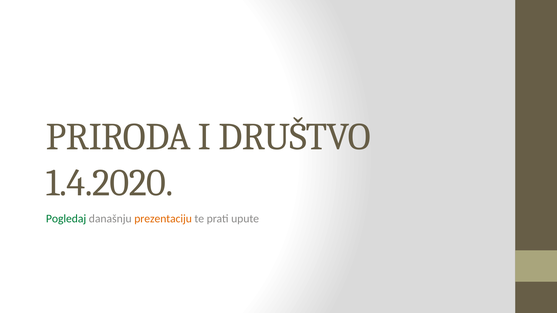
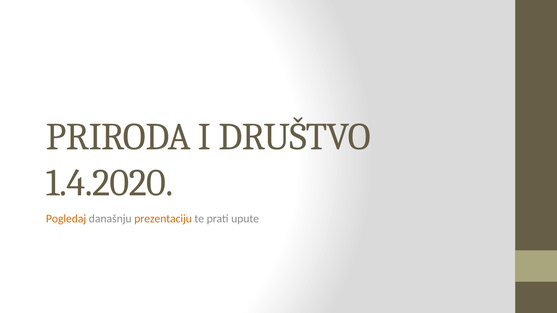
Pogledaj colour: green -> orange
